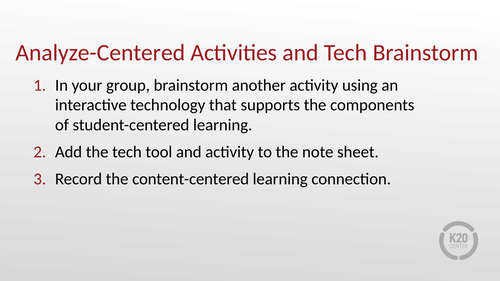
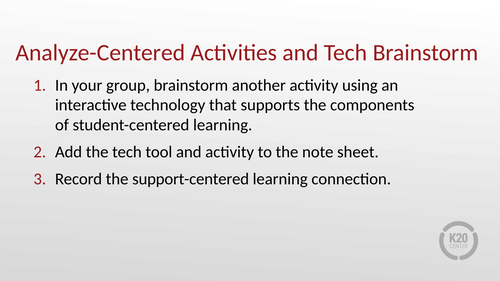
content-centered: content-centered -> support-centered
